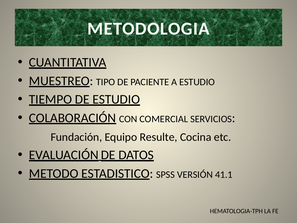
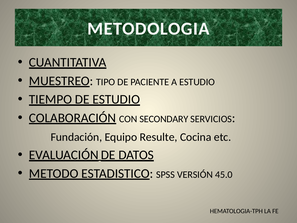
COMERCIAL: COMERCIAL -> SECONDARY
41.1: 41.1 -> 45.0
